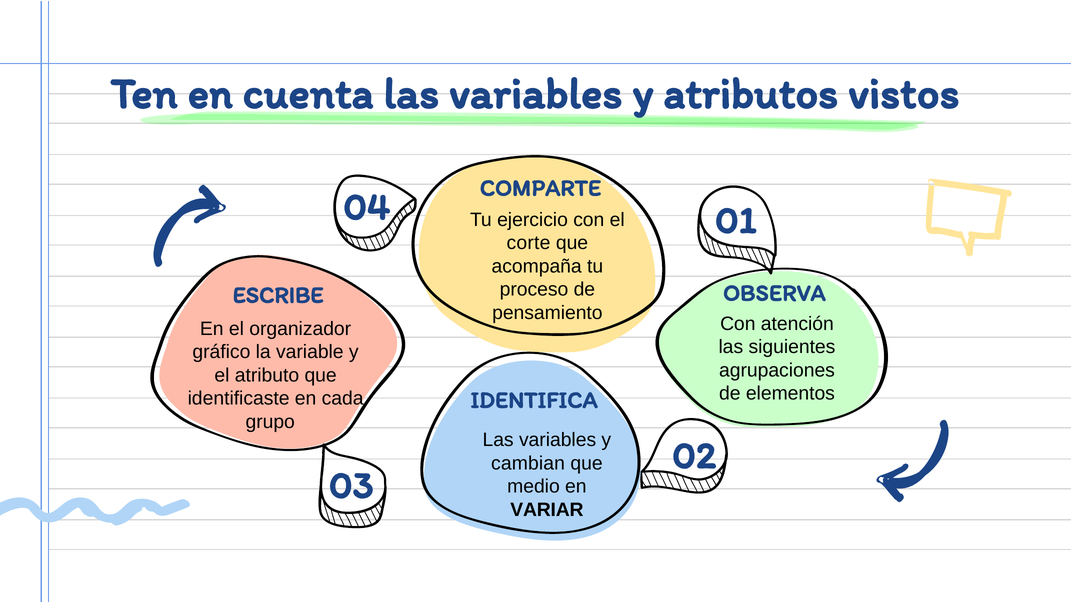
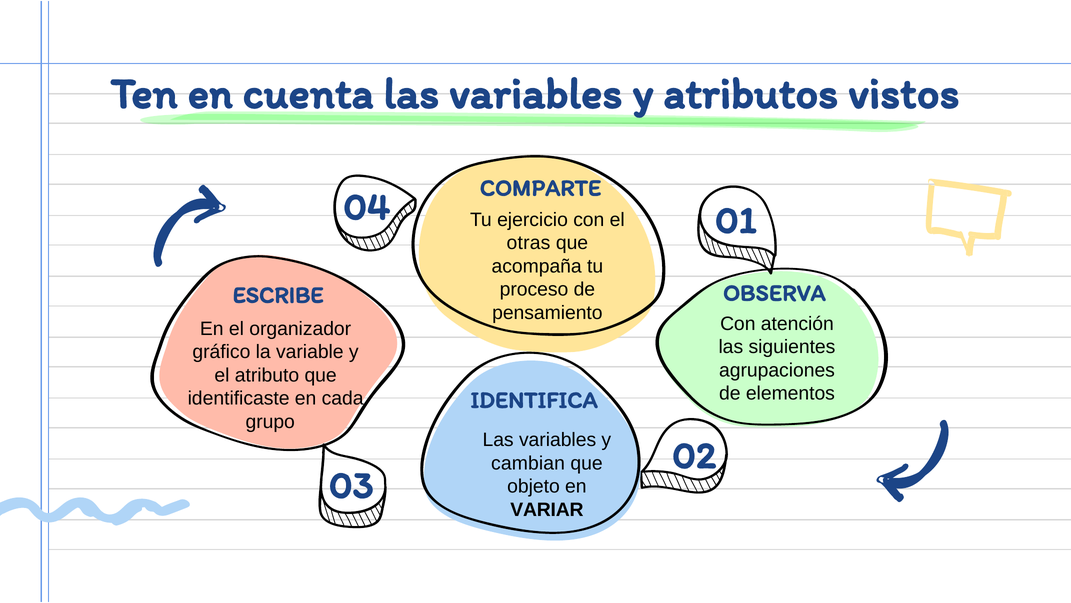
corte: corte -> otras
medio: medio -> objeto
